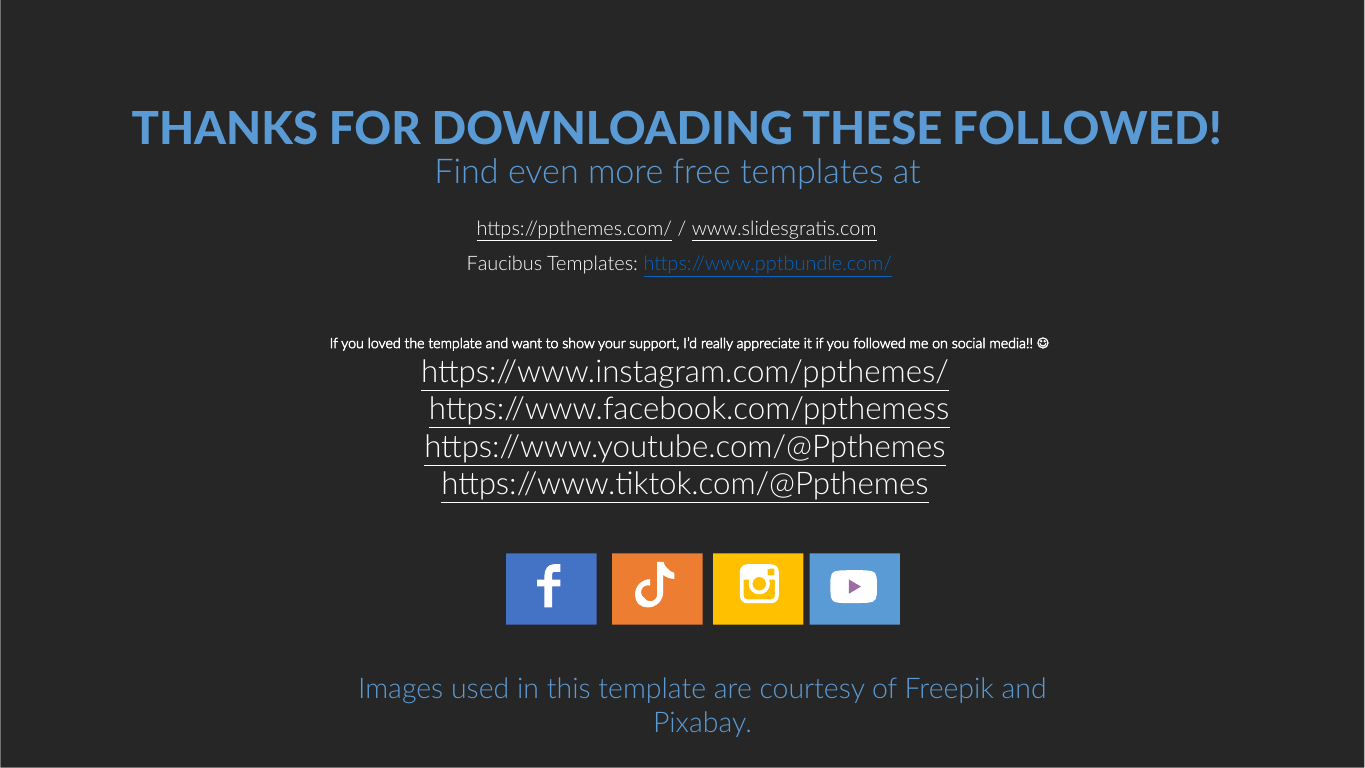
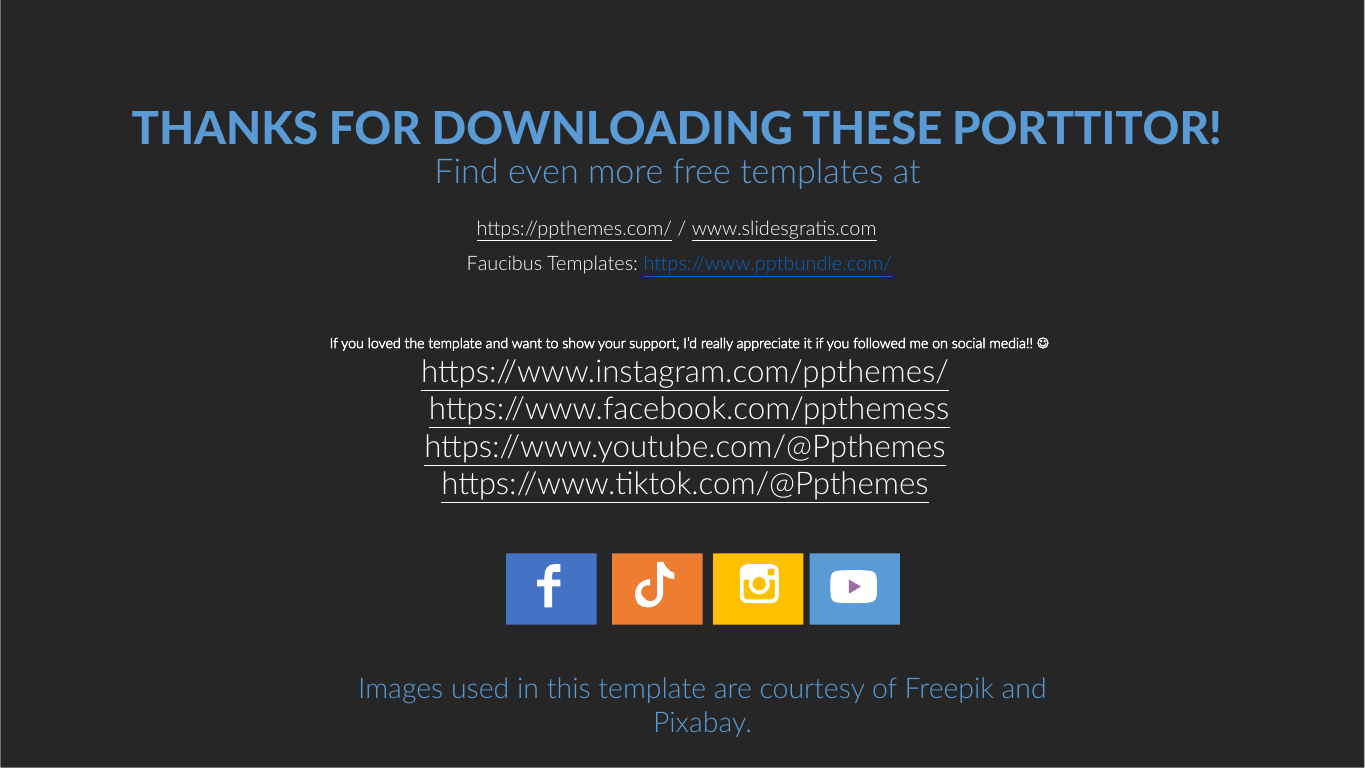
THESE FOLLOWED: FOLLOWED -> PORTTITOR
